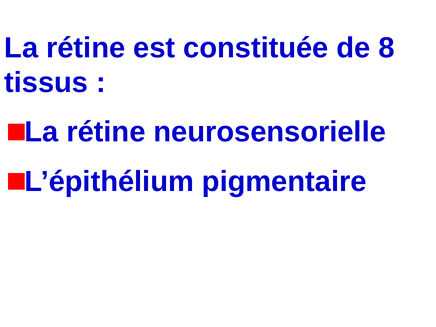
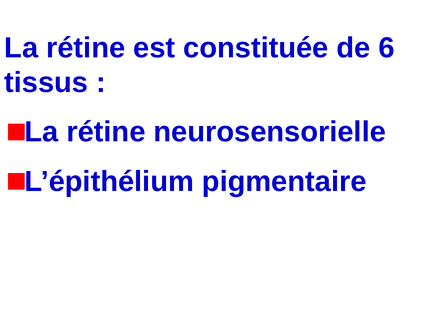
8: 8 -> 6
